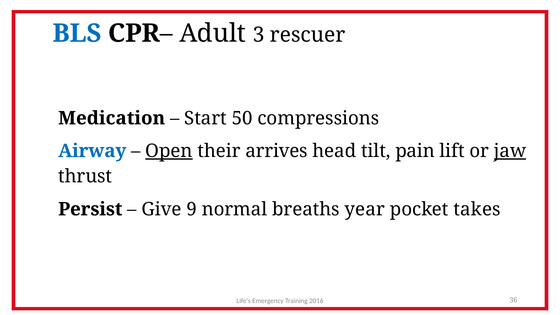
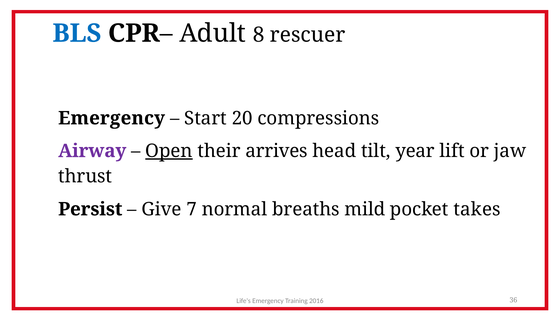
3: 3 -> 8
Medication at (112, 118): Medication -> Emergency
50: 50 -> 20
Airway colour: blue -> purple
pain: pain -> year
jaw underline: present -> none
9: 9 -> 7
year: year -> mild
